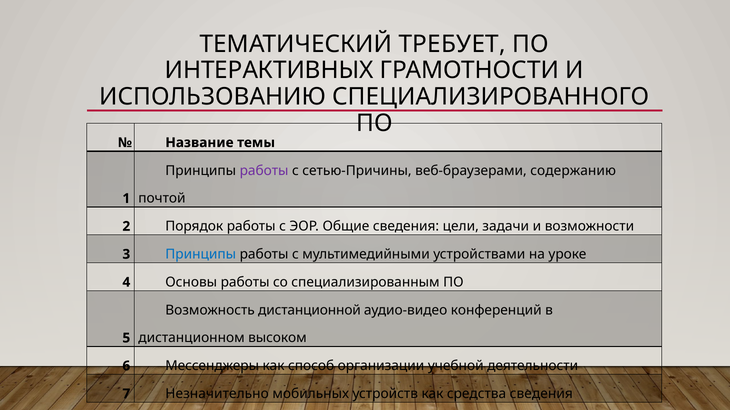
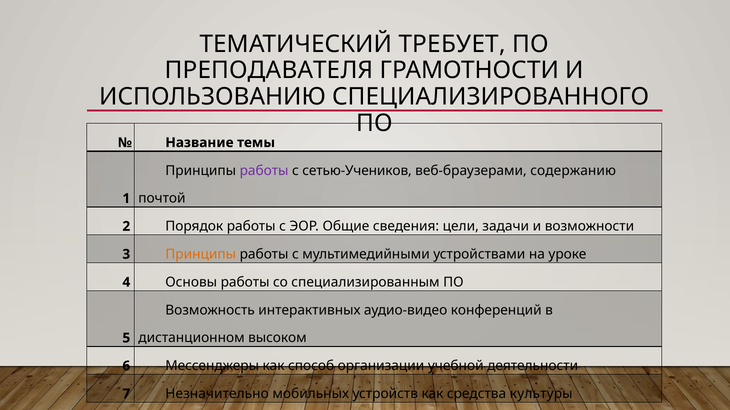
ИНТЕРАКТИВНЫХ: ИНТЕРАКТИВНЫХ -> ПРЕПОДАВАТЕЛЯ
сетью-Причины: сетью-Причины -> сетью-Учеников
Принципы at (201, 255) colour: blue -> orange
дистанционной: дистанционной -> интерактивных
средства сведения: сведения -> культуры
